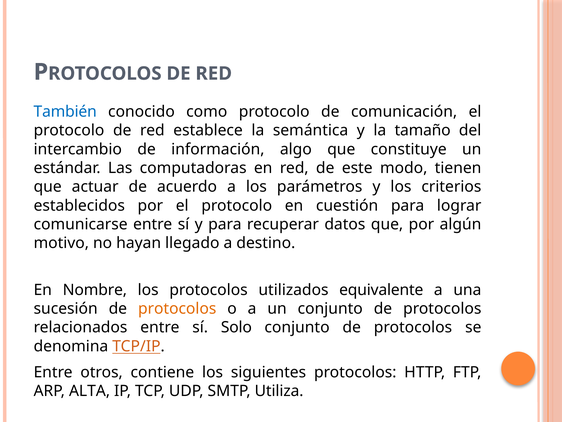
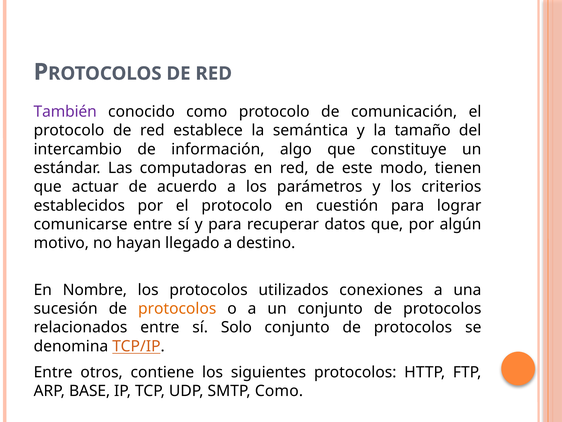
También colour: blue -> purple
equivalente: equivalente -> conexiones
ALTA: ALTA -> BASE
SMTP Utiliza: Utiliza -> Como
